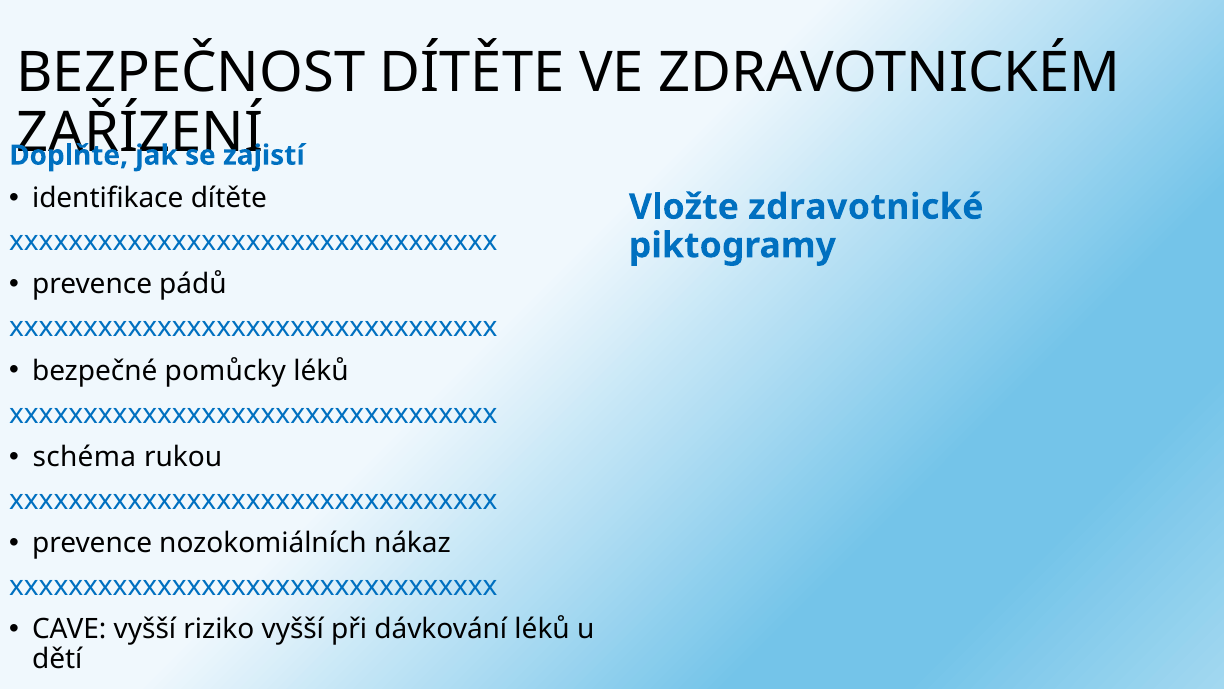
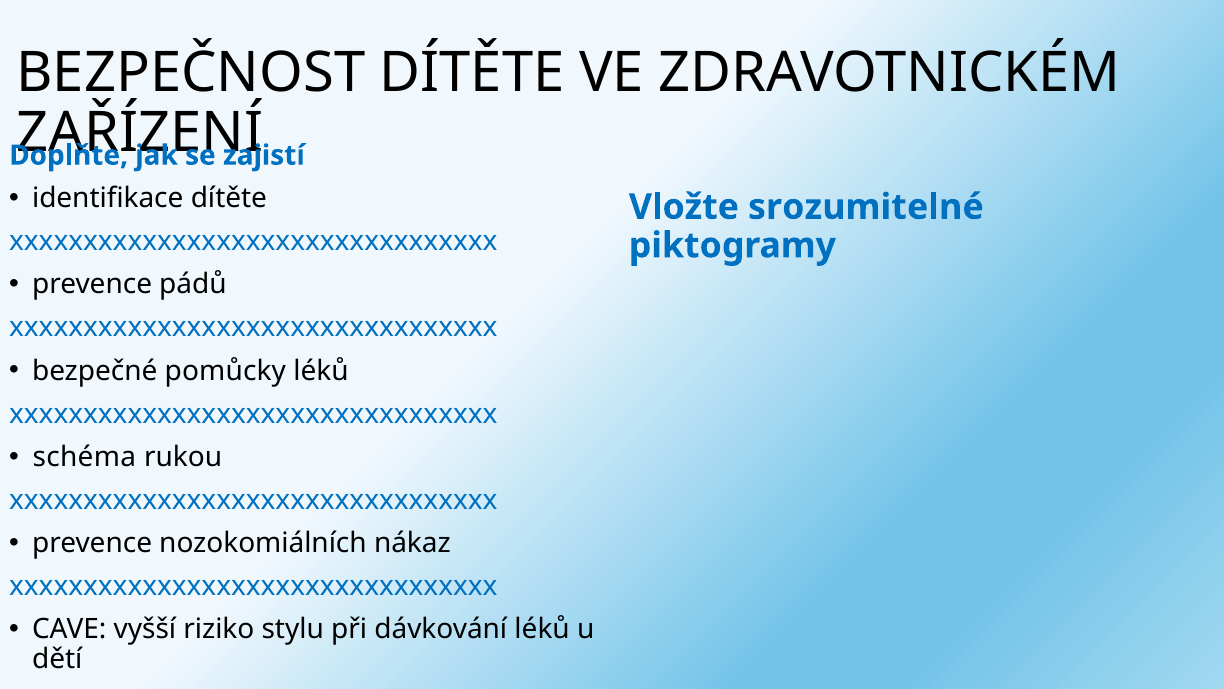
zdravotnické: zdravotnické -> srozumitelné
riziko vyšší: vyšší -> stylu
